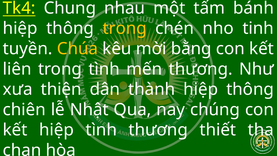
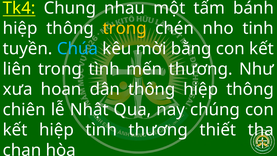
Chúa colour: yellow -> light blue
thiện: thiện -> hoan
dân thành: thành -> thông
